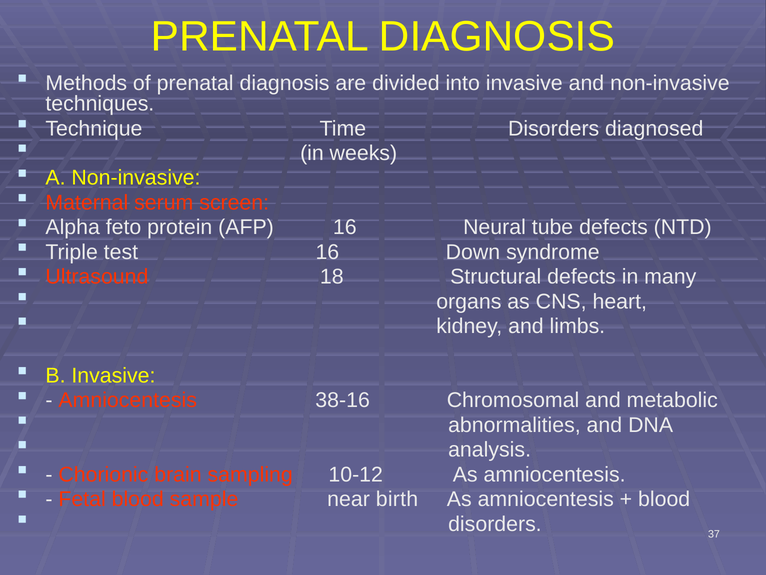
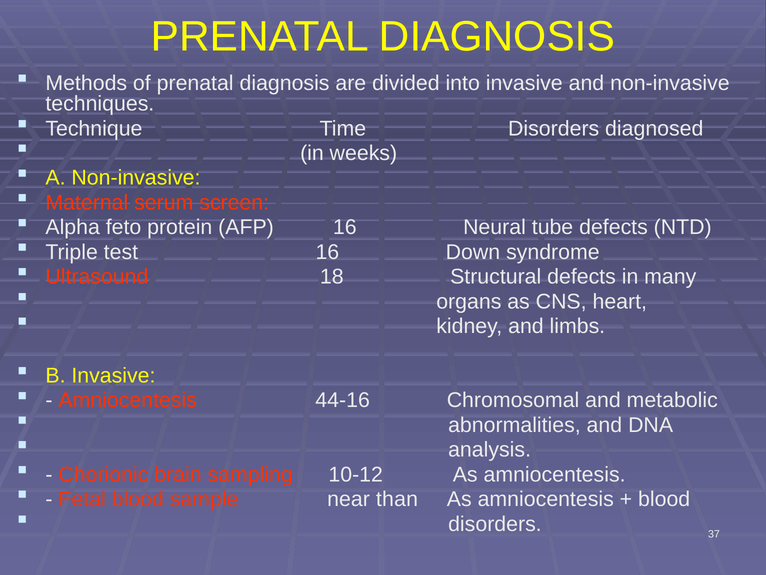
38-16: 38-16 -> 44-16
birth: birth -> than
